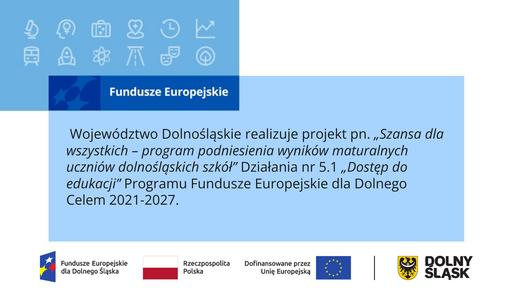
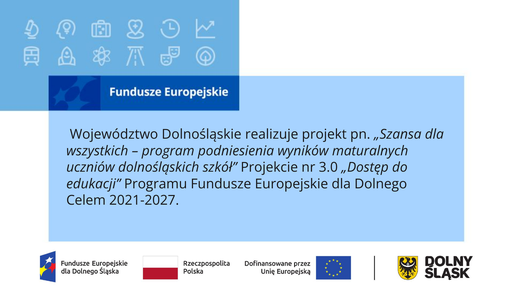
Działania: Działania -> Projekcie
5.1: 5.1 -> 3.0
